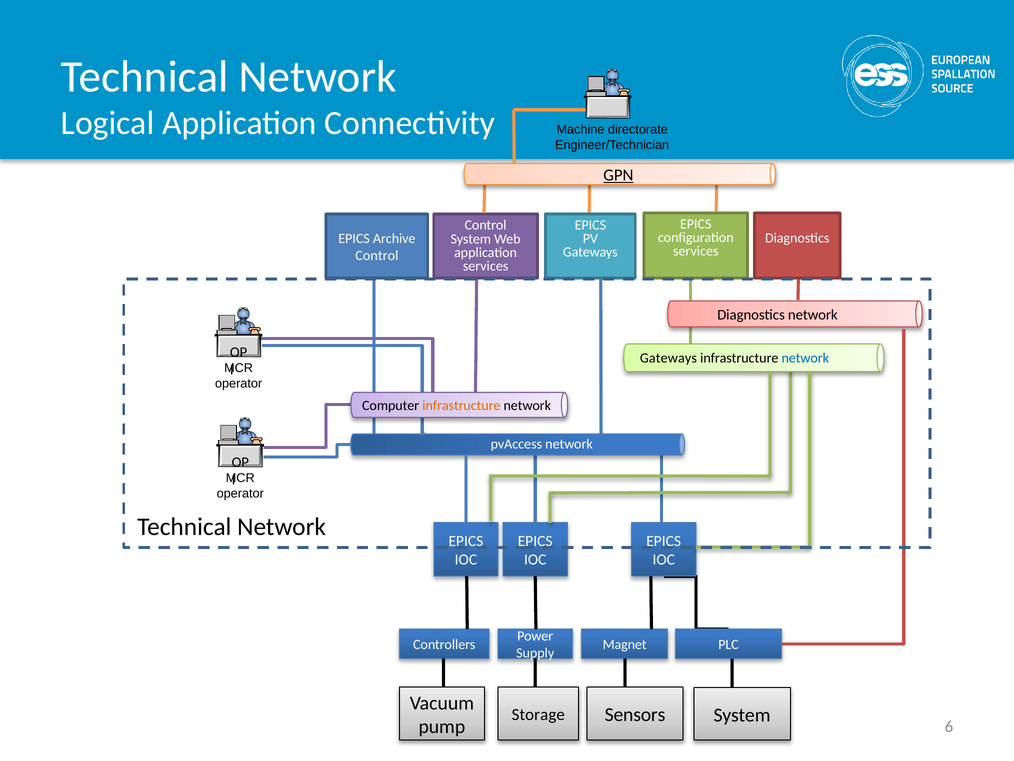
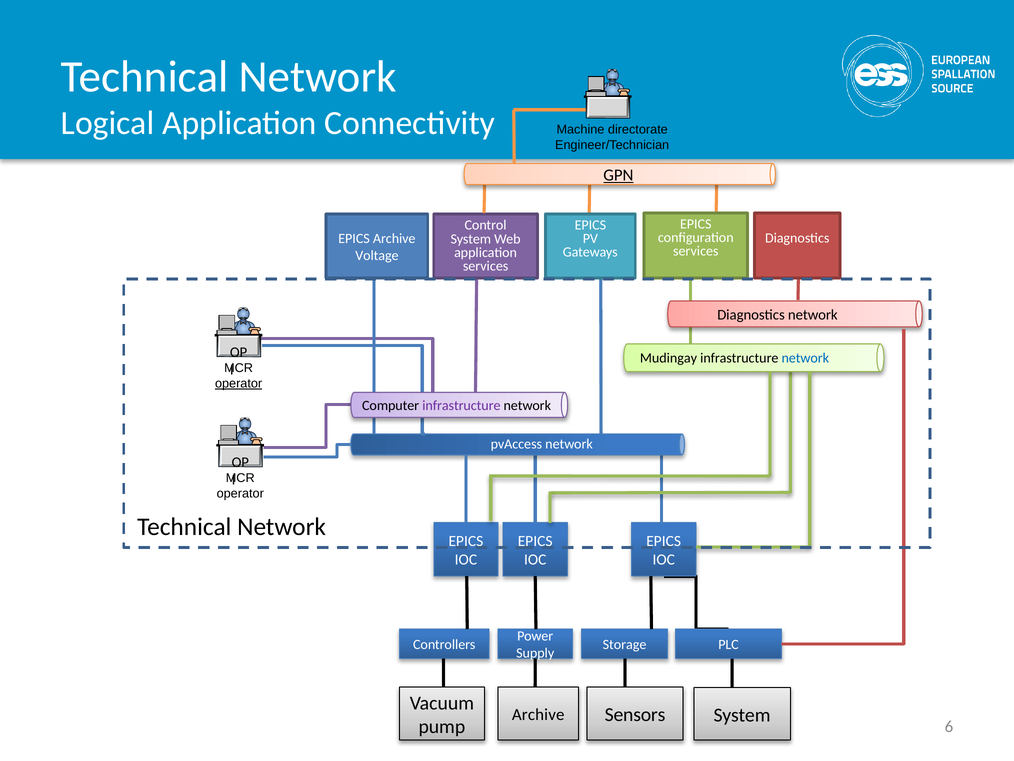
Control at (377, 255): Control -> Voltage
Gateways at (668, 358): Gateways -> Mudingay
operator at (239, 383) underline: none -> present
infrastructure at (461, 406) colour: orange -> purple
Magnet: Magnet -> Storage
Storage at (538, 714): Storage -> Archive
